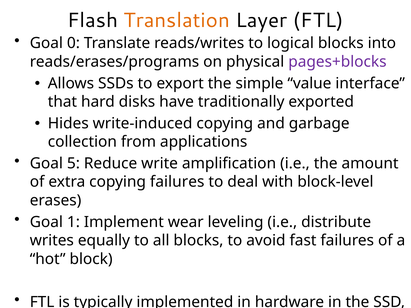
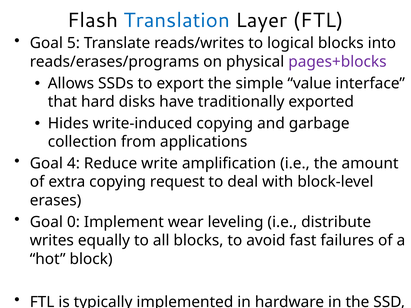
Translation colour: orange -> blue
0: 0 -> 5
5: 5 -> 4
copying failures: failures -> request
1: 1 -> 0
